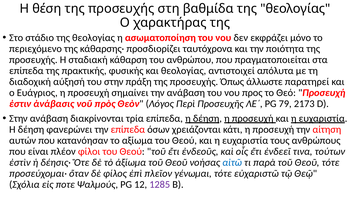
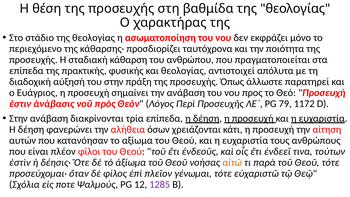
2173: 2173 -> 1172
την επίπεδα: επίπεδα -> αλήθεια
αἰτῶ colour: blue -> orange
